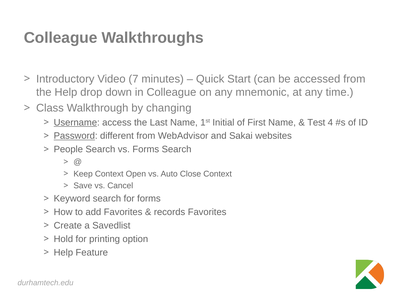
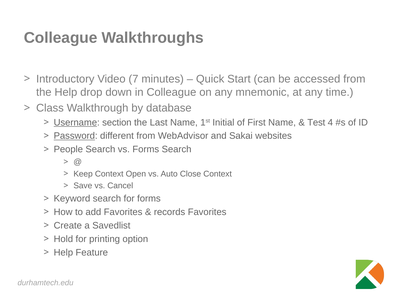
changing: changing -> database
access: access -> section
